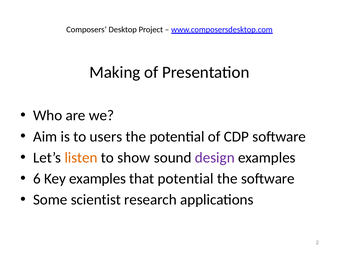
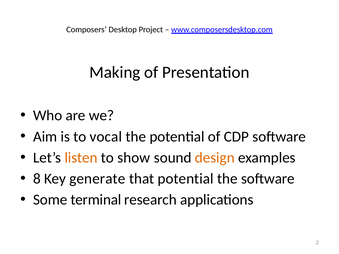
users: users -> vocal
design colour: purple -> orange
6: 6 -> 8
Key examples: examples -> generate
scientist: scientist -> terminal
